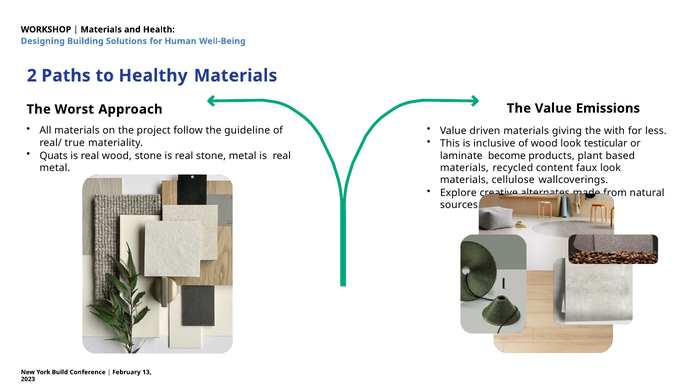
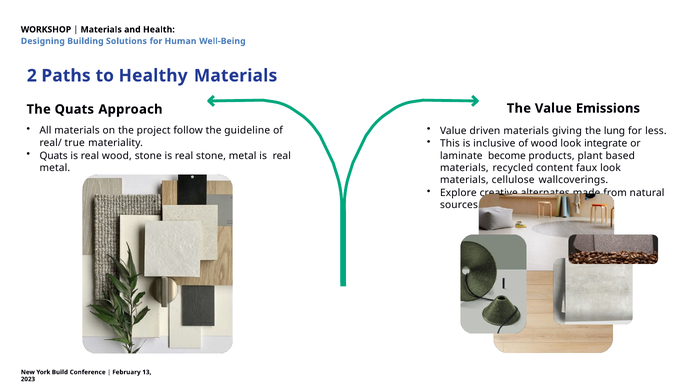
The Worst: Worst -> Quats
with: with -> lung
testicular: testicular -> integrate
